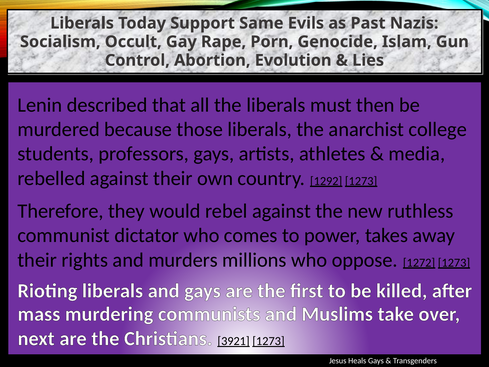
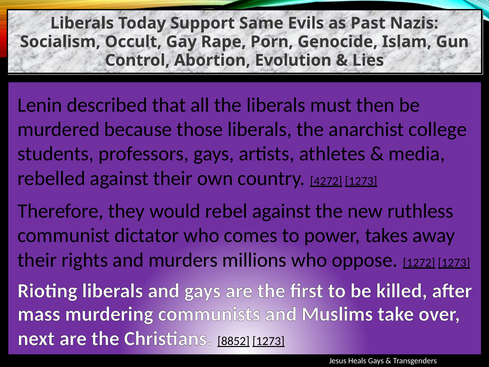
1292: 1292 -> 4272
3921: 3921 -> 8852
